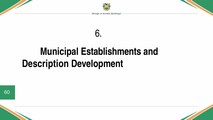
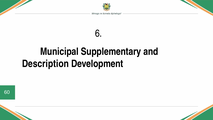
Establishments: Establishments -> Supplementary
